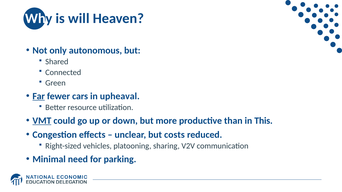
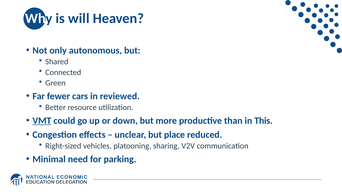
Far underline: present -> none
upheaval: upheaval -> reviewed
costs: costs -> place
